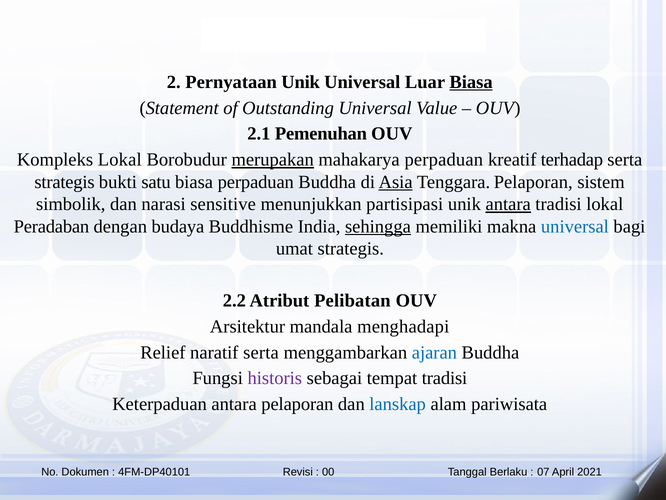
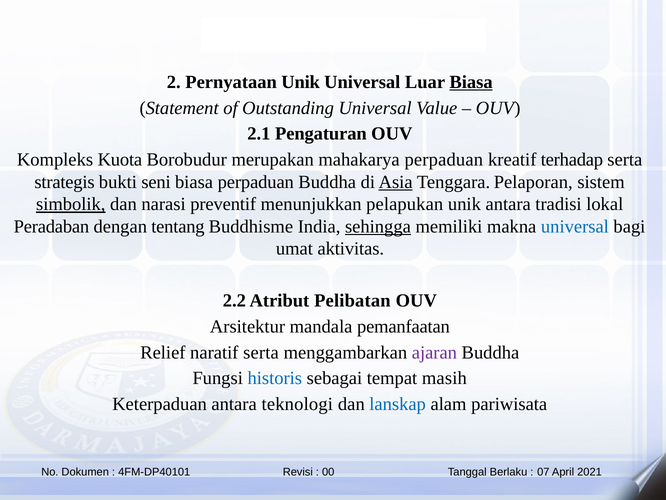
Pemenuhan: Pemenuhan -> Pengaturan
Kompleks Lokal: Lokal -> Kuota
merupakan underline: present -> none
satu: satu -> seni
simbolik underline: none -> present
sensitive: sensitive -> preventif
partisipasi: partisipasi -> pelapukan
antara at (508, 204) underline: present -> none
budaya: budaya -> tentang
umat strategis: strategis -> aktivitas
menghadapi: menghadapi -> pemanfaatan
ajaran colour: blue -> purple
historis colour: purple -> blue
tempat tradisi: tradisi -> masih
antara pelaporan: pelaporan -> teknologi
